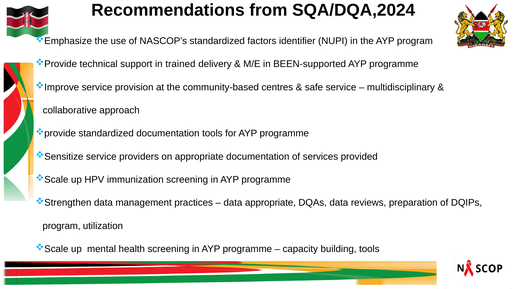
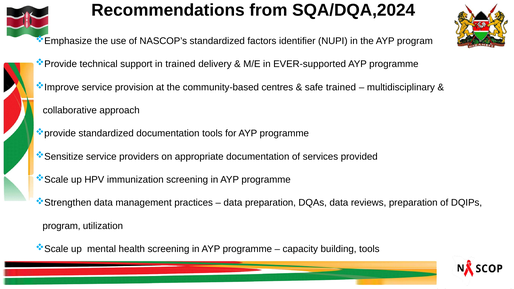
BEEN-supported: BEEN-supported -> EVER-supported
safe service: service -> trained
data appropriate: appropriate -> preparation
